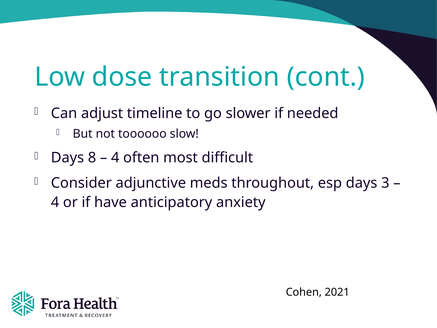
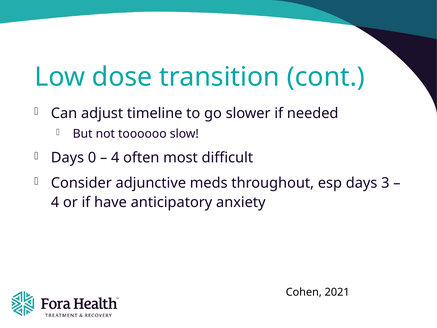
8: 8 -> 0
